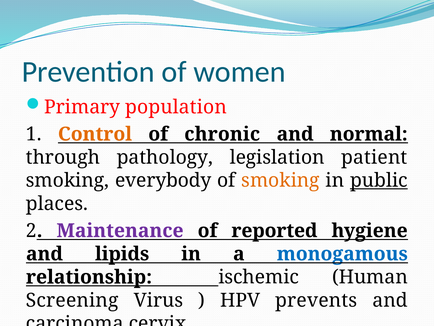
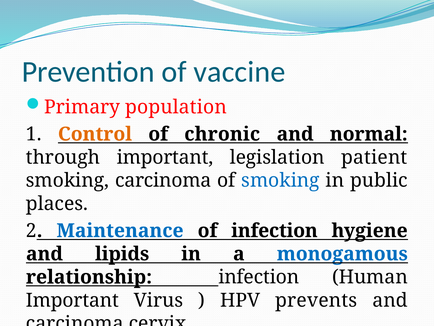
women: women -> vaccine
through pathology: pathology -> important
smoking everybody: everybody -> carcinoma
smoking at (281, 180) colour: orange -> blue
public underline: present -> none
Maintenance colour: purple -> blue
of reported: reported -> infection
relationship ischemic: ischemic -> infection
Screening at (72, 300): Screening -> Important
